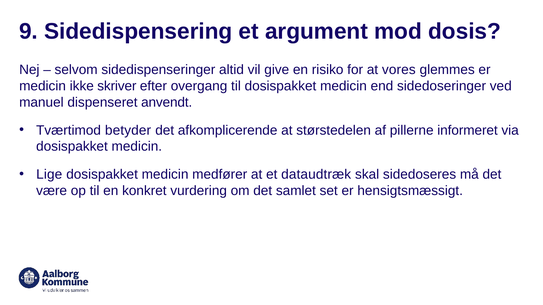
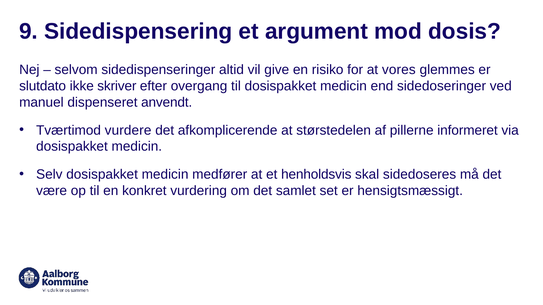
medicin at (43, 86): medicin -> slutdato
betyder: betyder -> vurdere
Lige: Lige -> Selv
dataudtræk: dataudtræk -> henholdsvis
